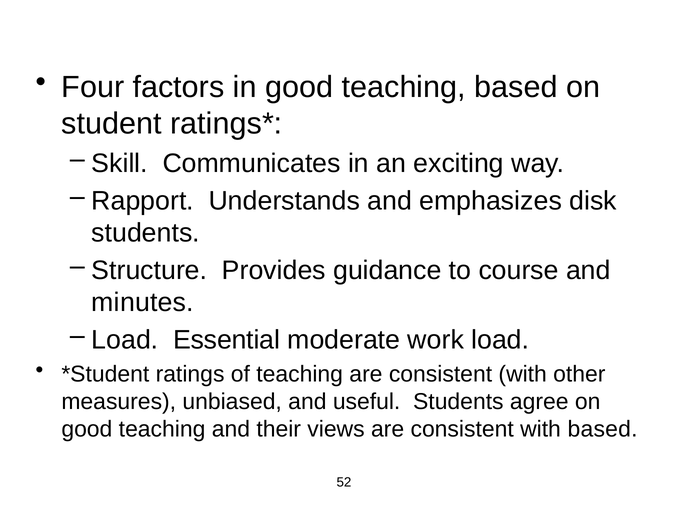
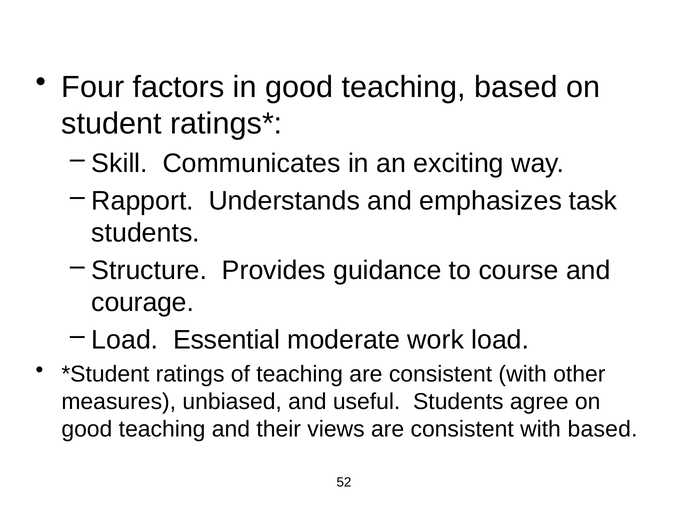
disk: disk -> task
minutes: minutes -> courage
